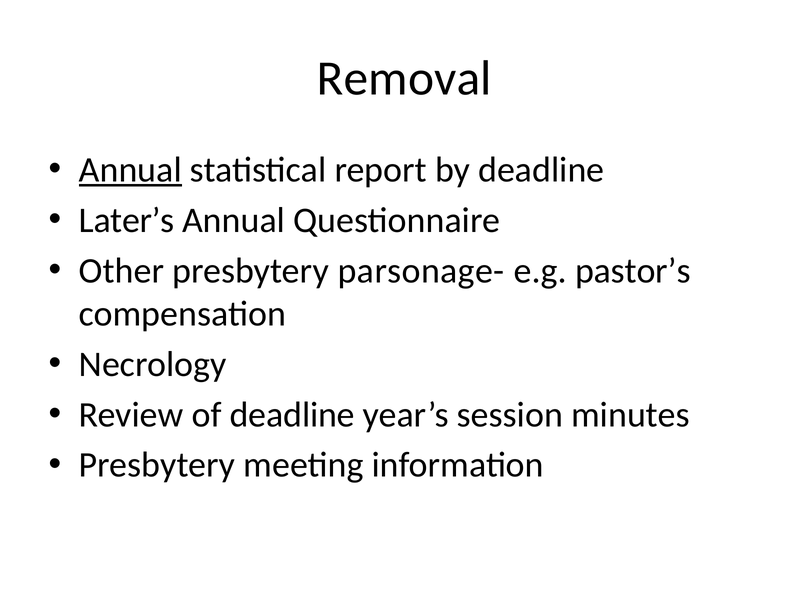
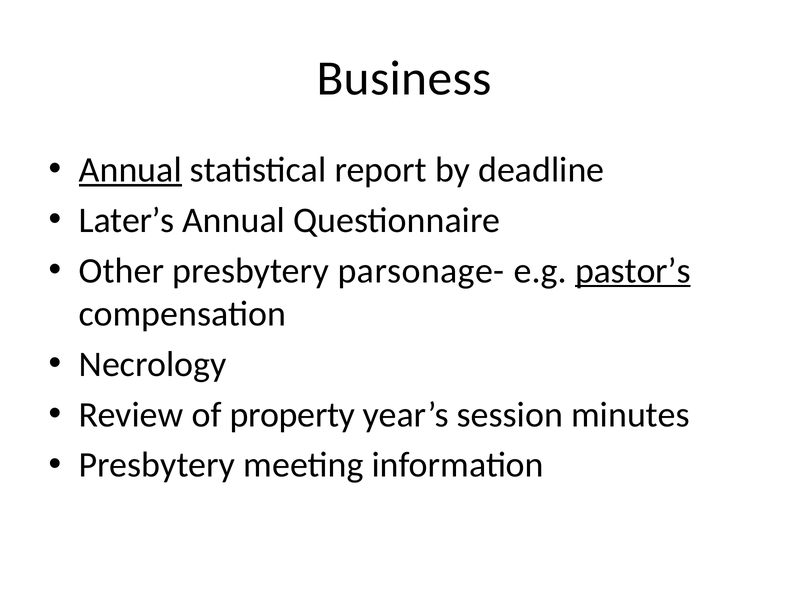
Removal: Removal -> Business
pastor’s underline: none -> present
of deadline: deadline -> property
